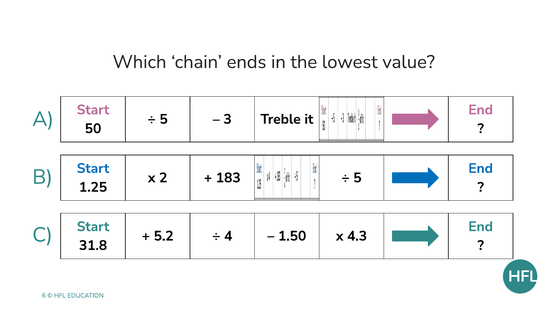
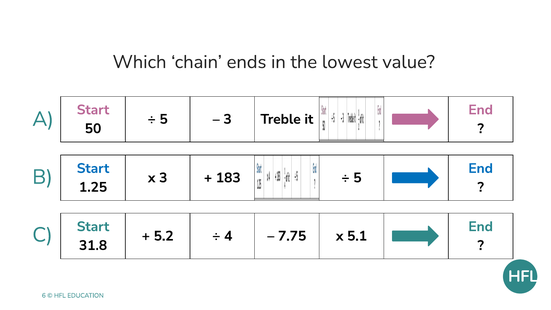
x 2: 2 -> 3
1.50: 1.50 -> 7.75
4.3: 4.3 -> 5.1
